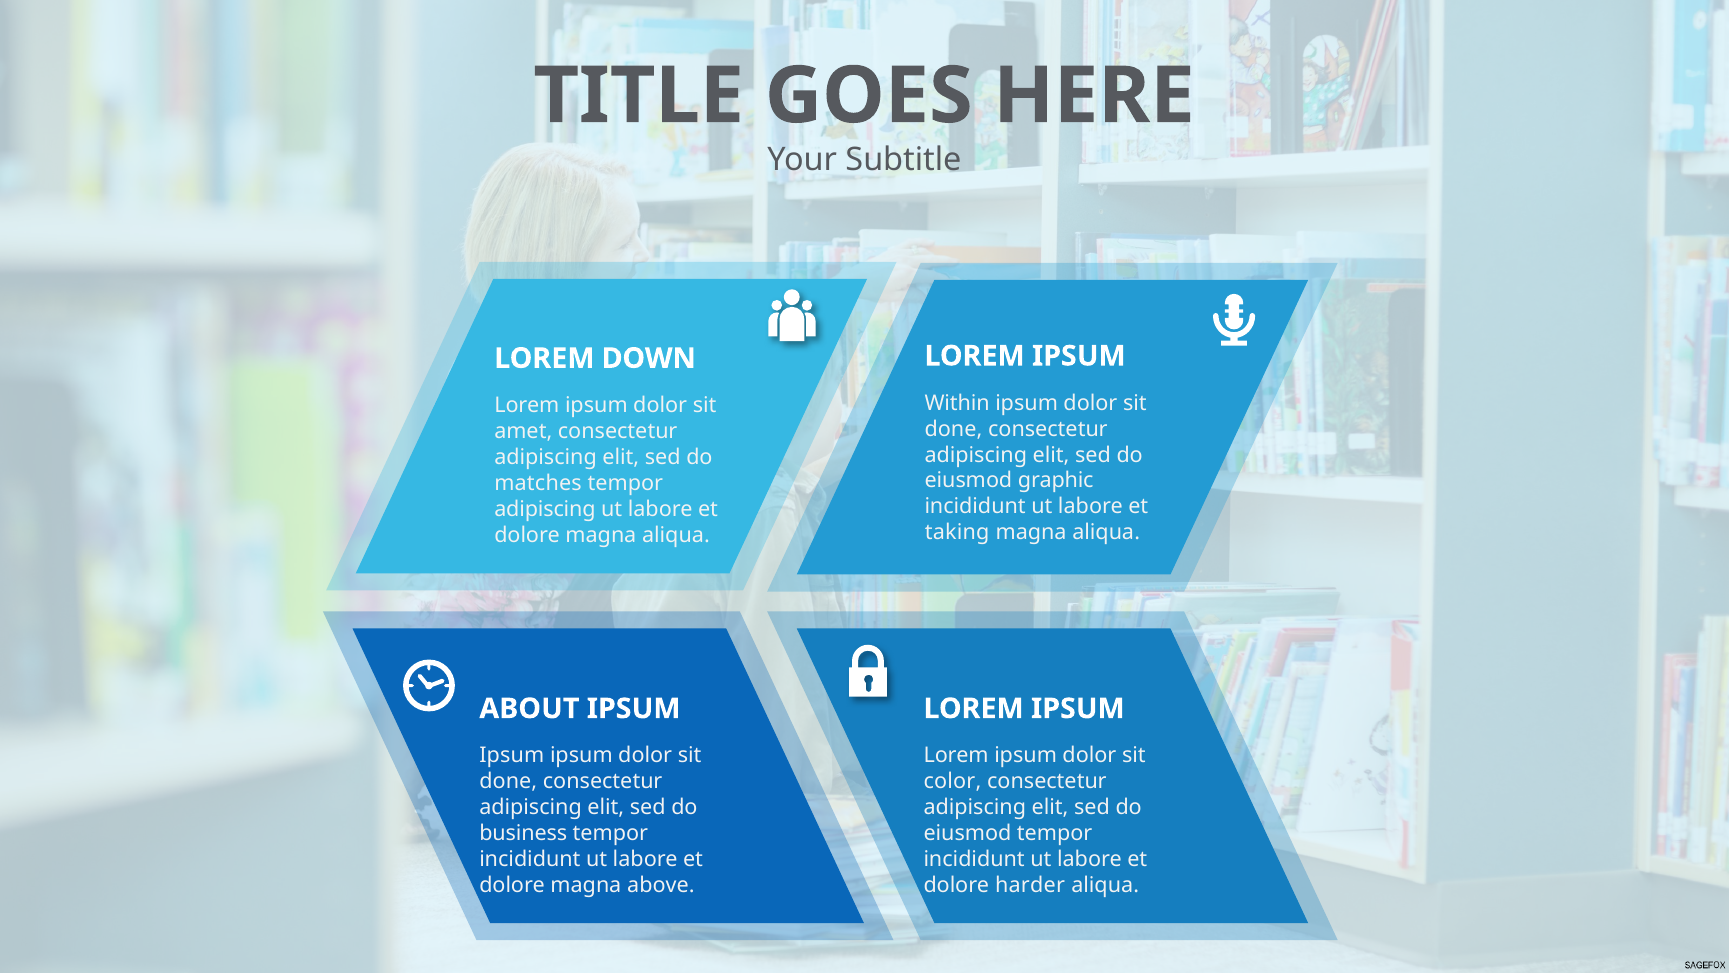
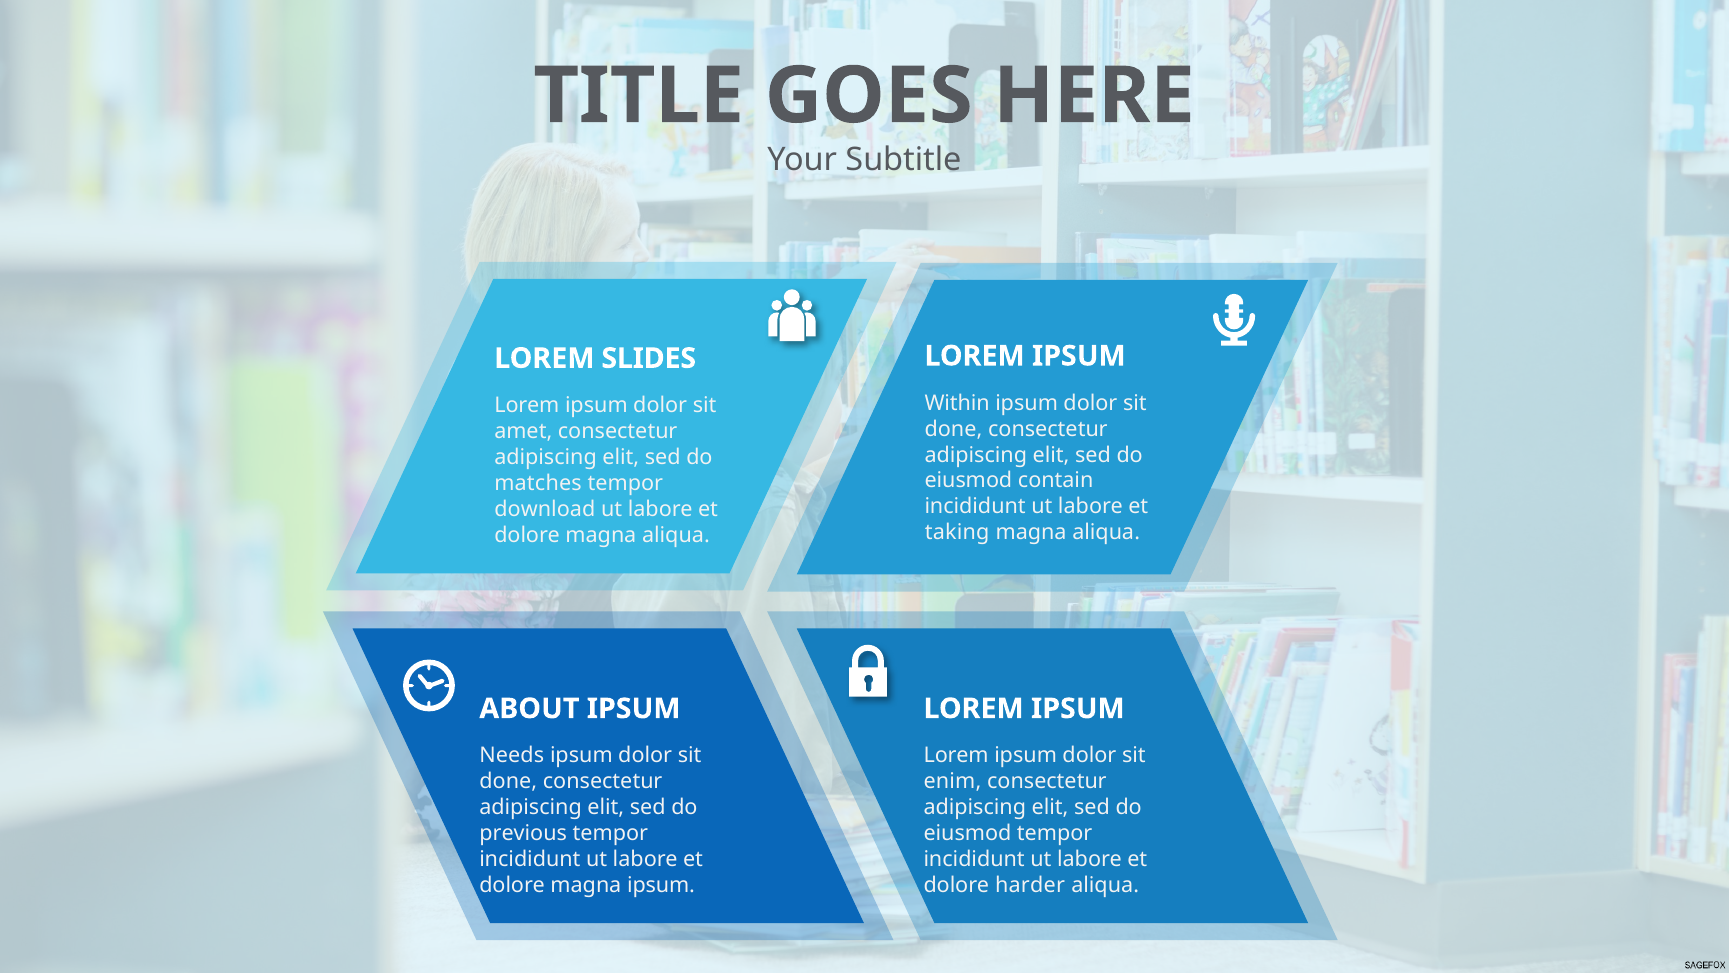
DOWN: DOWN -> SLIDES
graphic: graphic -> contain
adipiscing at (545, 509): adipiscing -> download
Ipsum at (512, 755): Ipsum -> Needs
color: color -> enim
business: business -> previous
magna above: above -> ipsum
